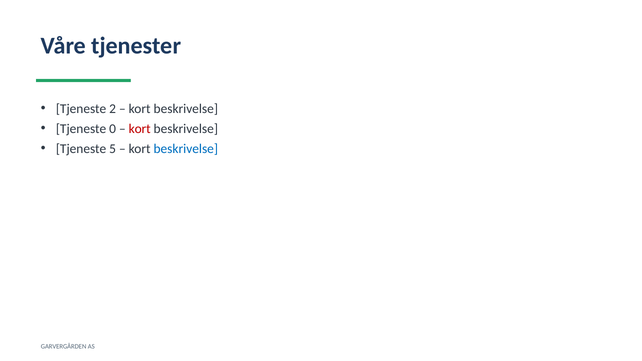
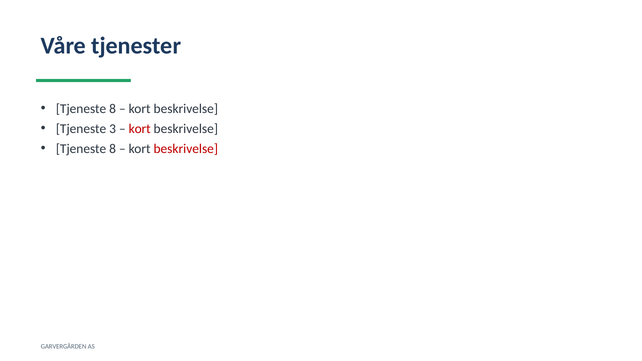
2 at (113, 109): 2 -> 8
0: 0 -> 3
5 at (113, 149): 5 -> 8
beskrivelse at (186, 149) colour: blue -> red
